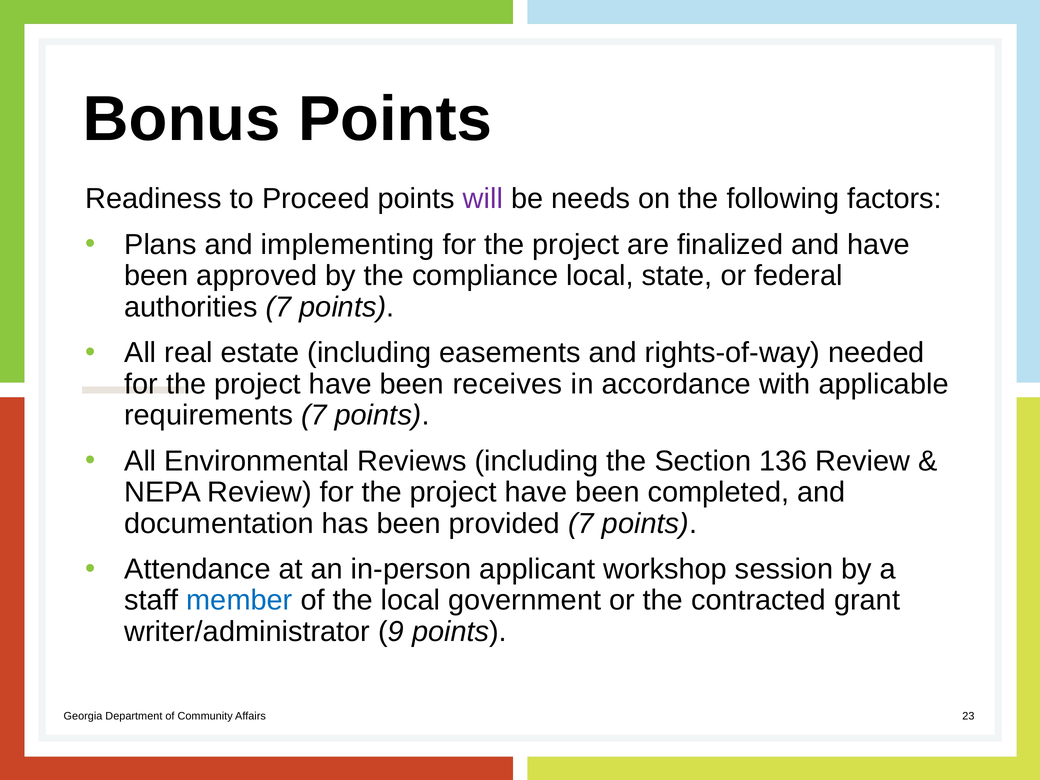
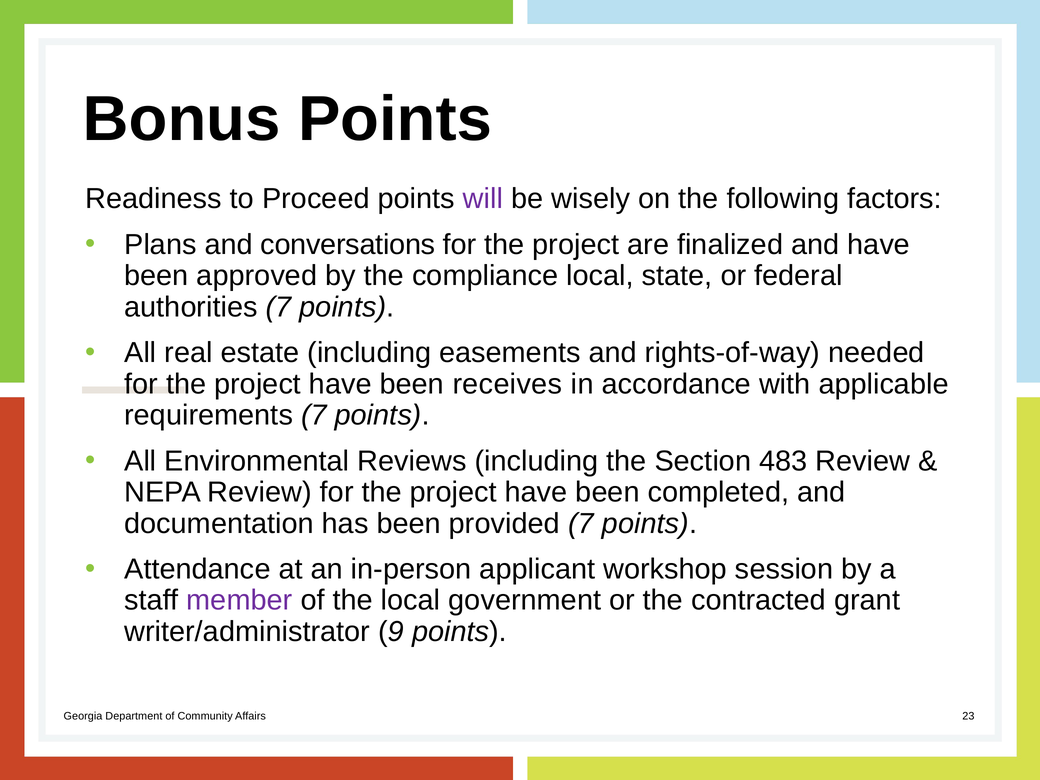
needs: needs -> wisely
implementing: implementing -> conversations
136: 136 -> 483
member colour: blue -> purple
